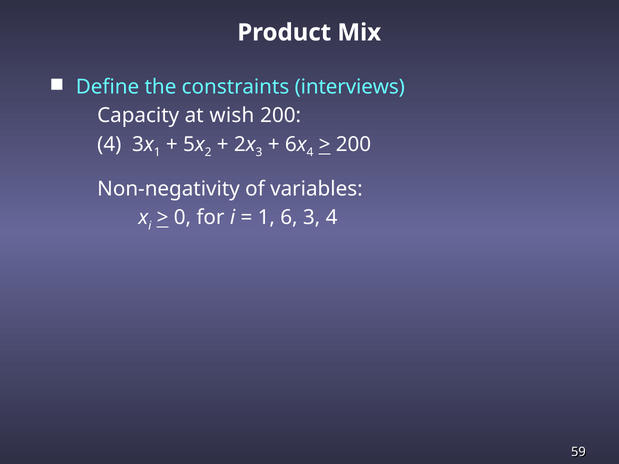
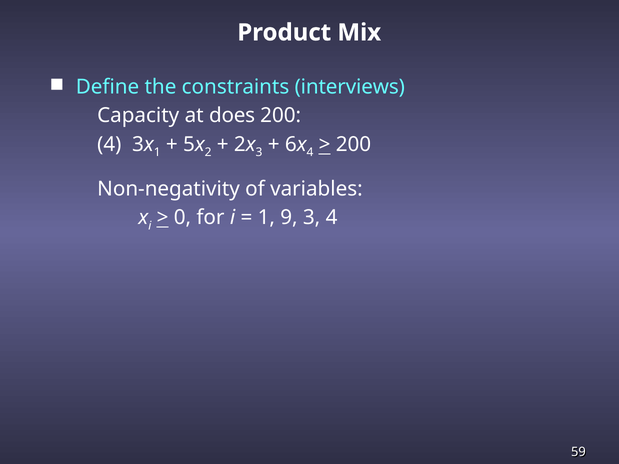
wish: wish -> does
6: 6 -> 9
